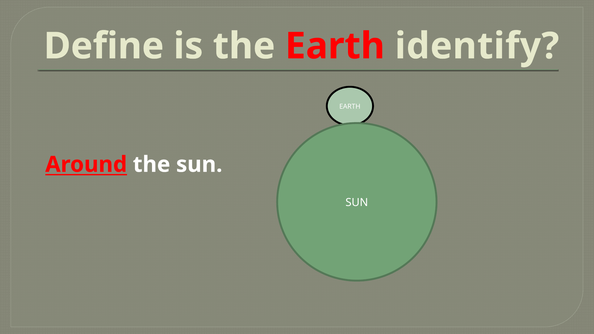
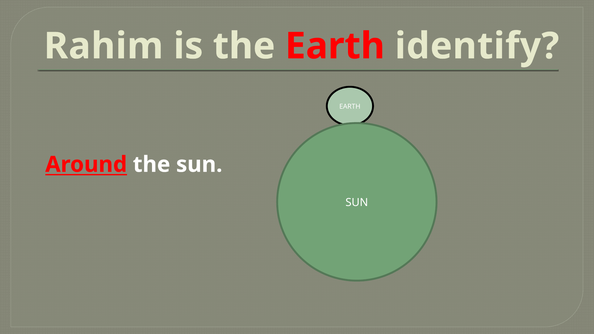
Define: Define -> Rahim
